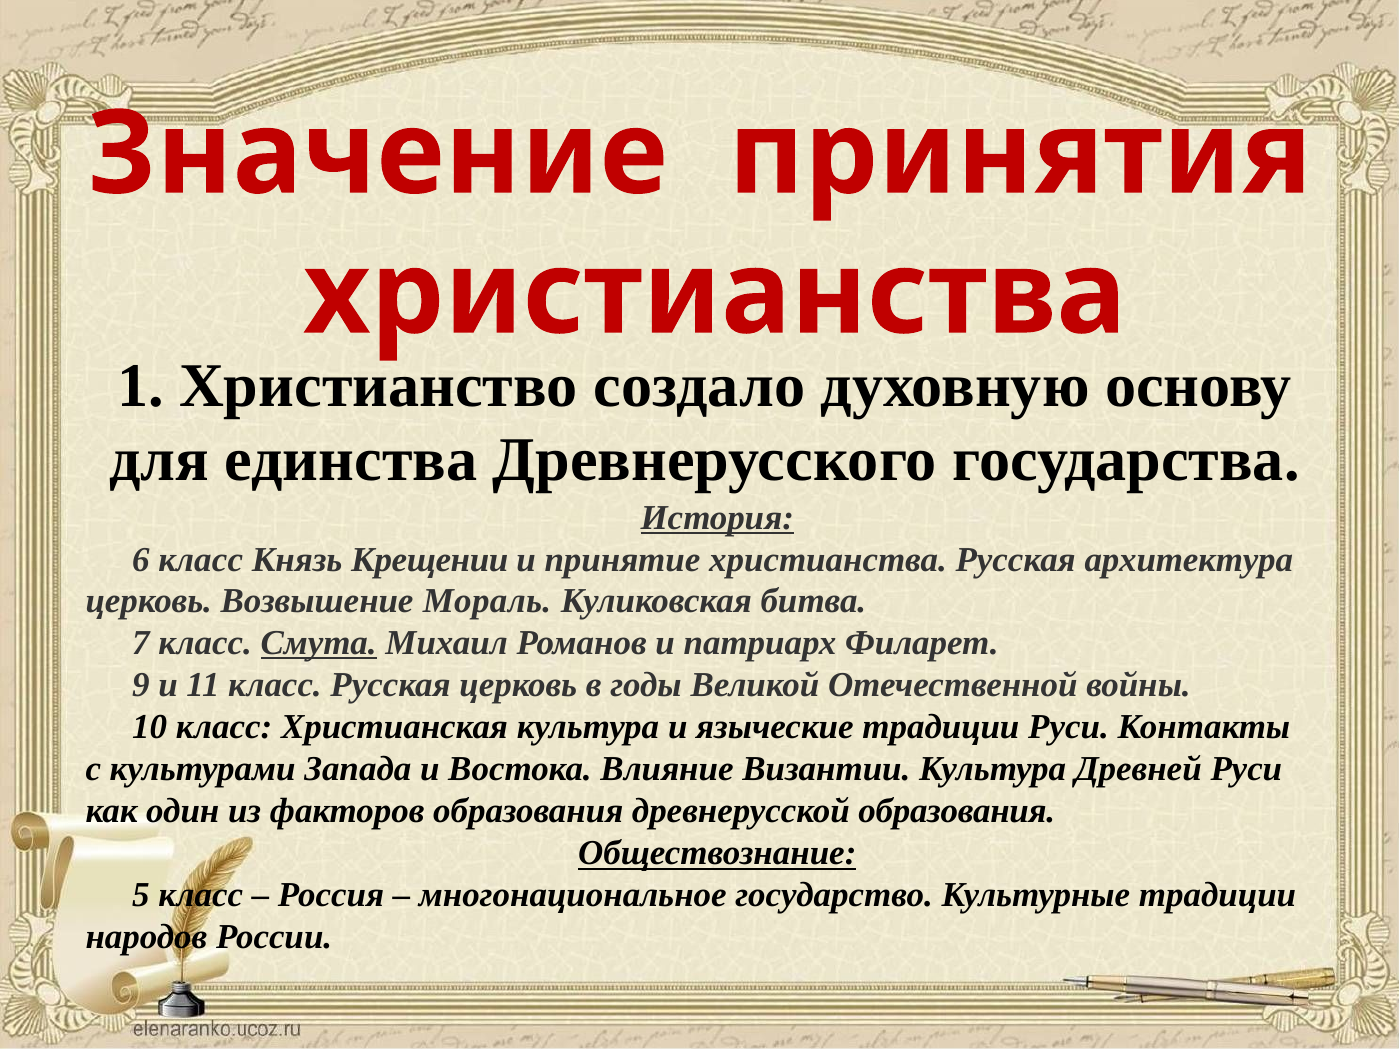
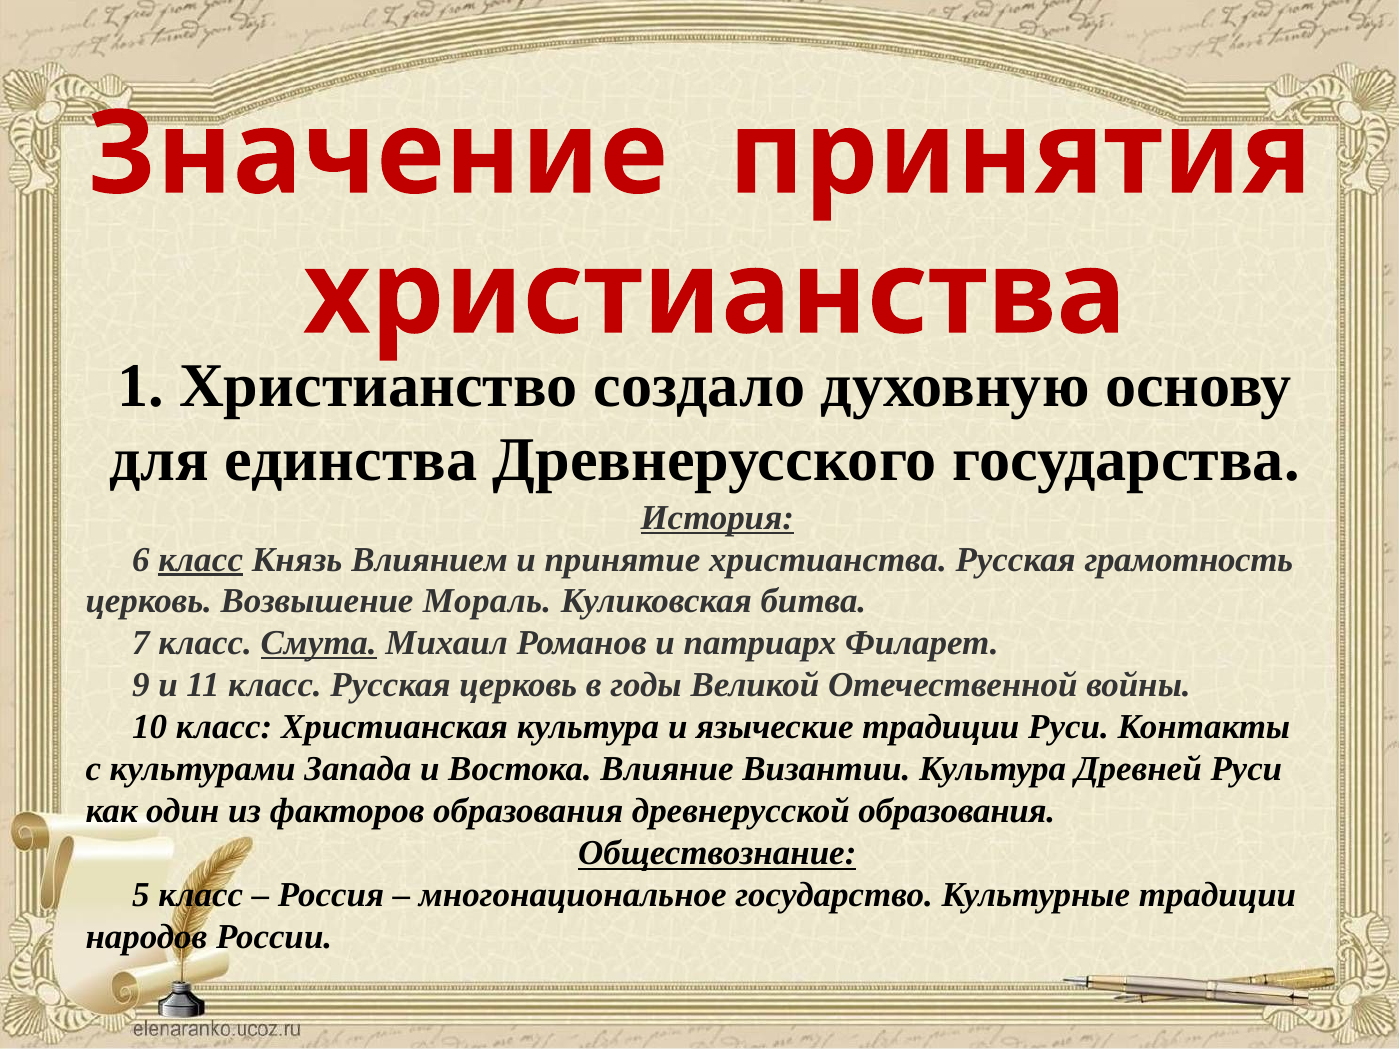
класс at (201, 560) underline: none -> present
Крещении: Крещении -> Влиянием
архитектура: архитектура -> грамотность
